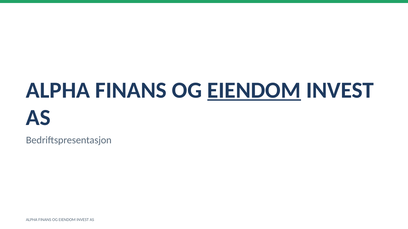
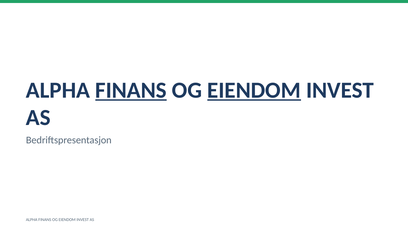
FINANS at (131, 90) underline: none -> present
